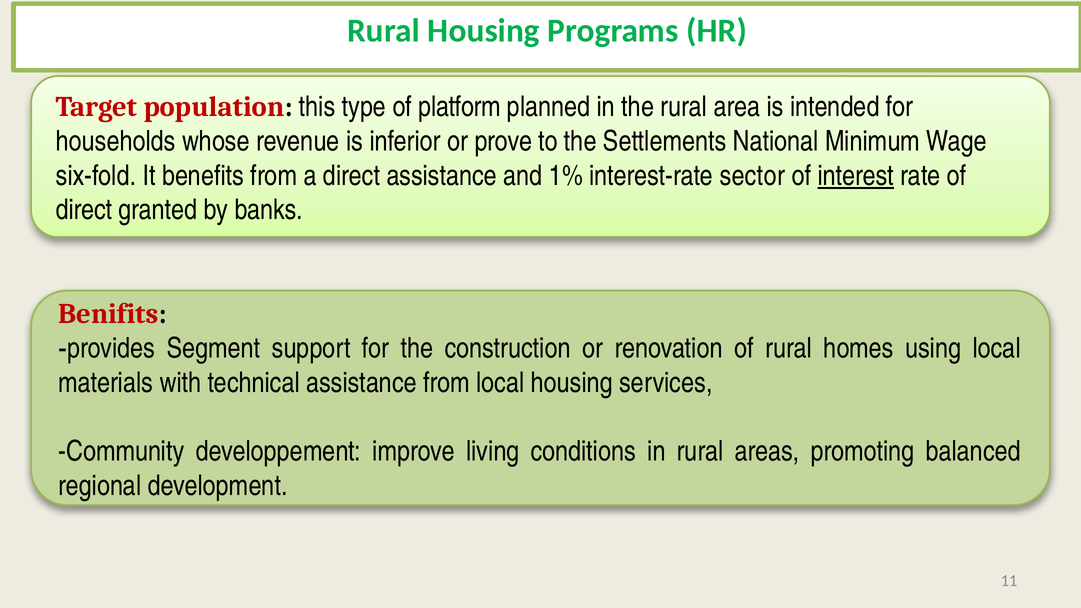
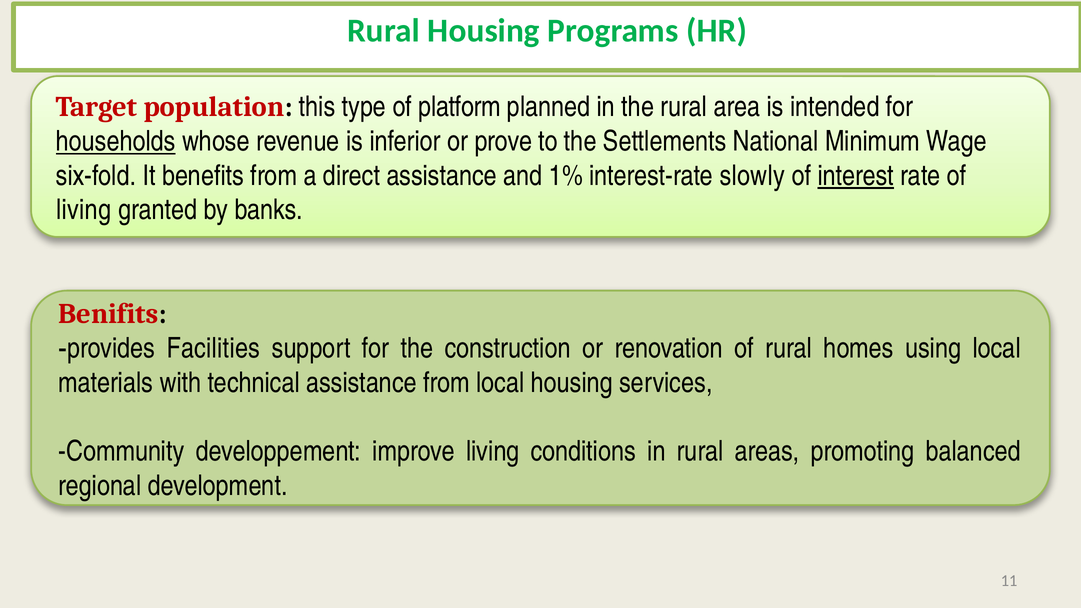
households underline: none -> present
sector: sector -> slowly
direct at (84, 210): direct -> living
Segment: Segment -> Facilities
